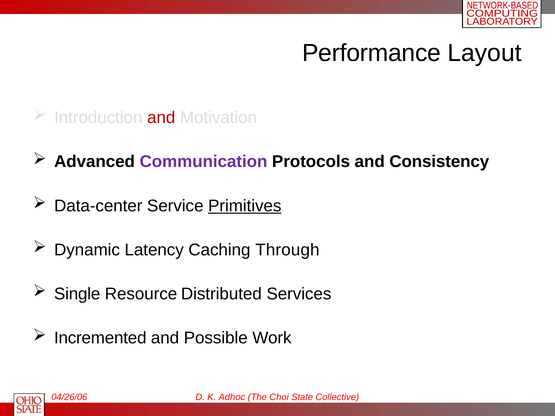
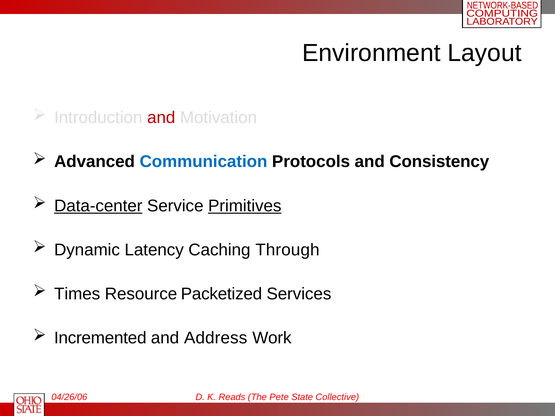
Performance: Performance -> Environment
Communication colour: purple -> blue
Data-center underline: none -> present
Single: Single -> Times
Distributed: Distributed -> Packetized
Possible: Possible -> Address
Adhoc: Adhoc -> Reads
Choi: Choi -> Pete
